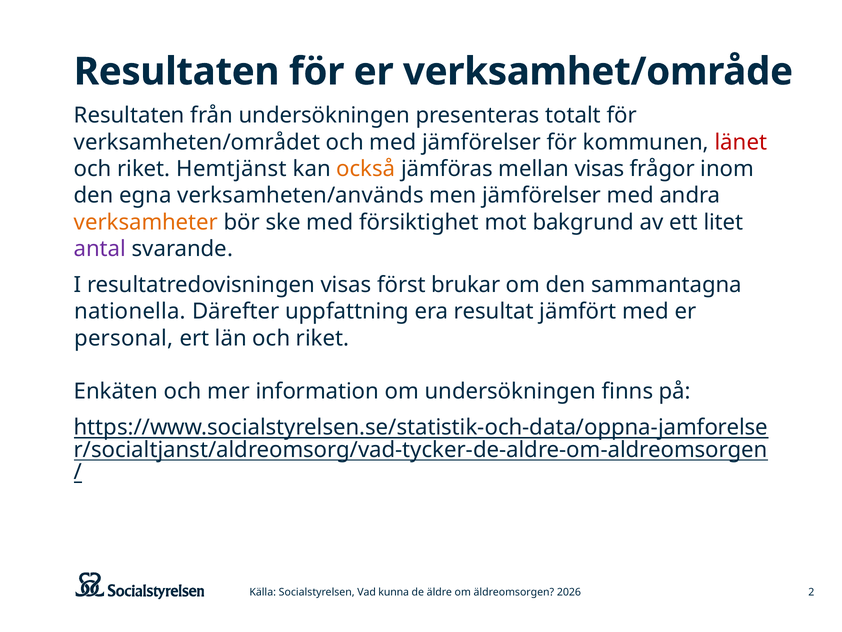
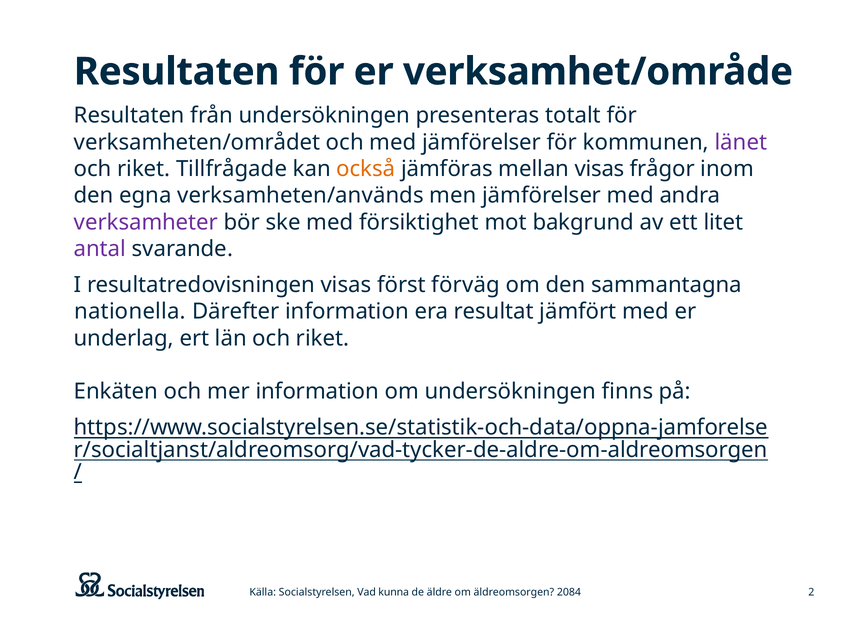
länet colour: red -> purple
Hemtjänst: Hemtjänst -> Tillfrågade
verksamheter colour: orange -> purple
brukar: brukar -> förväg
Därefter uppfattning: uppfattning -> information
personal: personal -> underlag
2026: 2026 -> 2084
